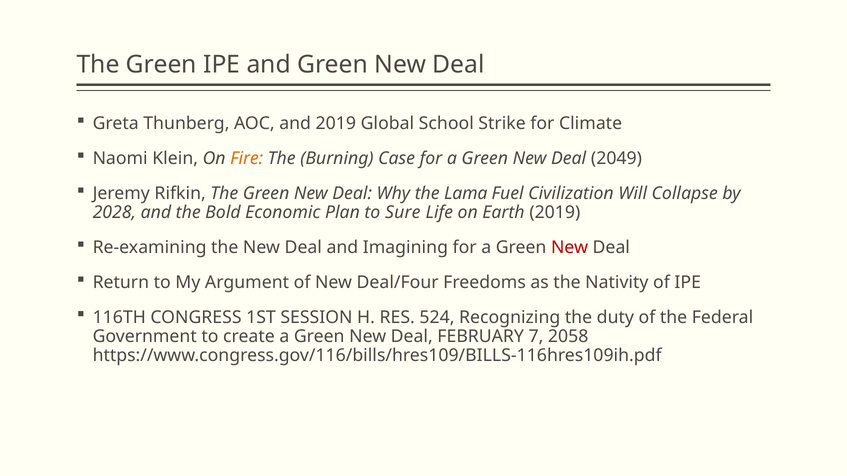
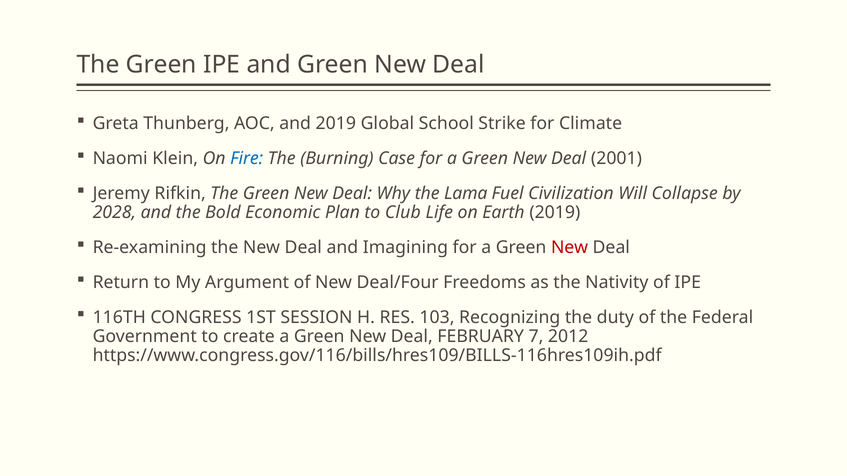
Fire colour: orange -> blue
2049: 2049 -> 2001
Sure: Sure -> Club
524: 524 -> 103
2058: 2058 -> 2012
